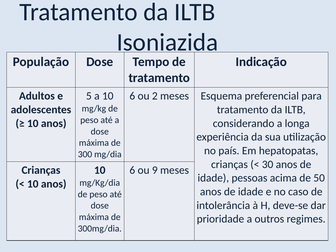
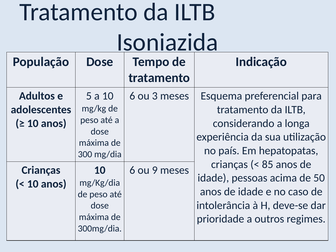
2: 2 -> 3
30: 30 -> 85
